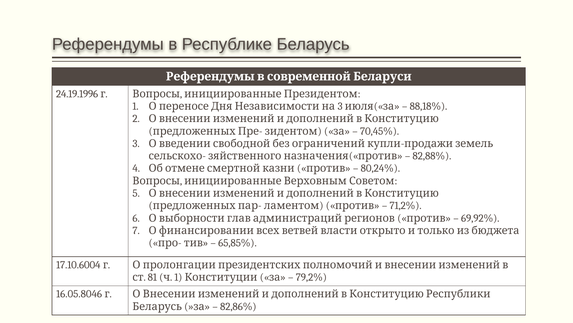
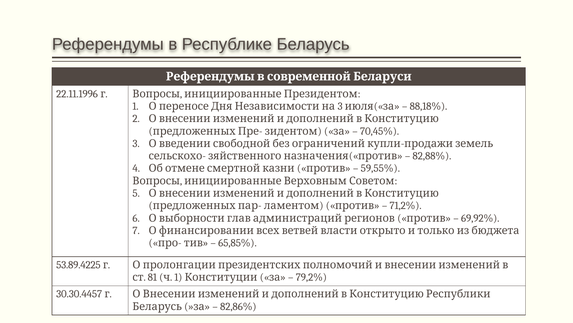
24.19.1996: 24.19.1996 -> 22.11.1996
80,24%: 80,24% -> 59,55%
17.10.6004: 17.10.6004 -> 53.89.4225
16.05.8046: 16.05.8046 -> 30.30.4457
